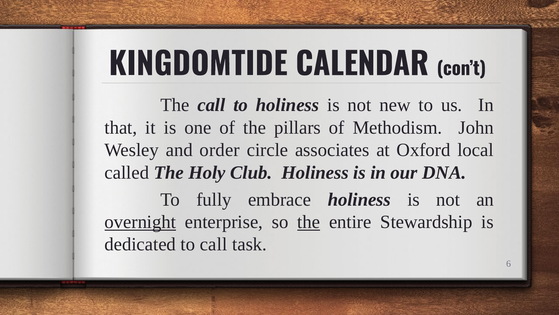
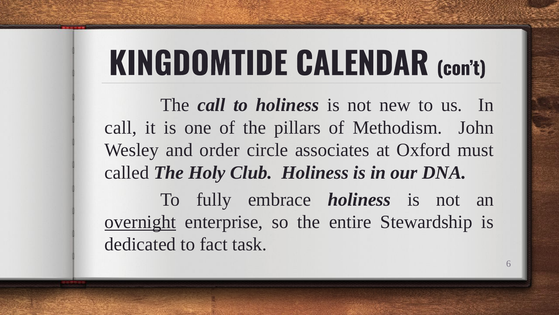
that at (121, 128): that -> call
local: local -> must
the at (309, 222) underline: present -> none
to call: call -> fact
